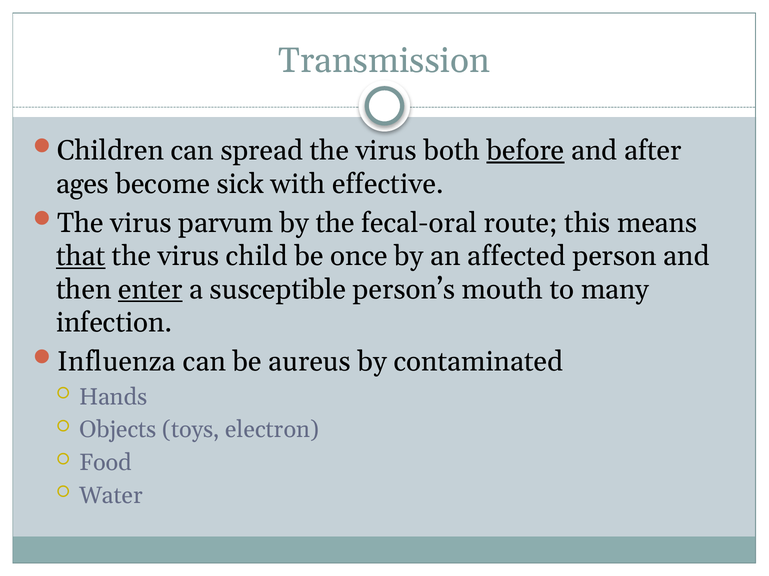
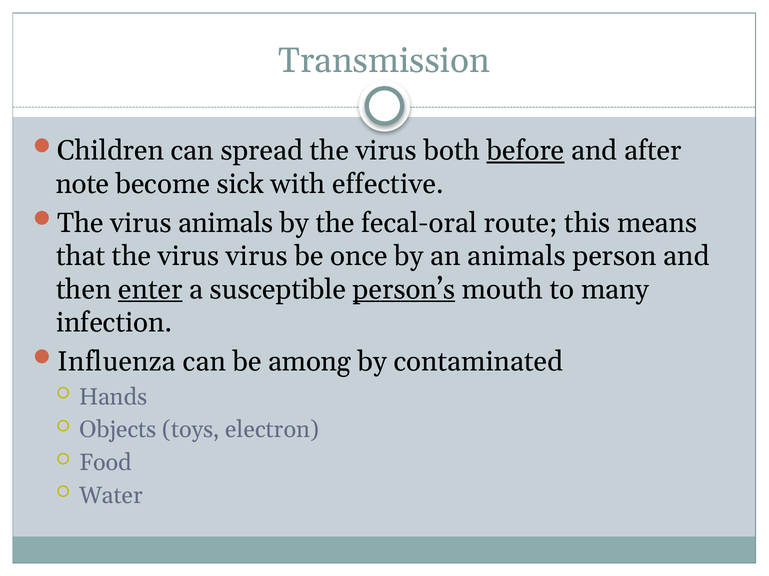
ages: ages -> note
virus parvum: parvum -> animals
that underline: present -> none
virus child: child -> virus
an affected: affected -> animals
person’s underline: none -> present
aureus: aureus -> among
